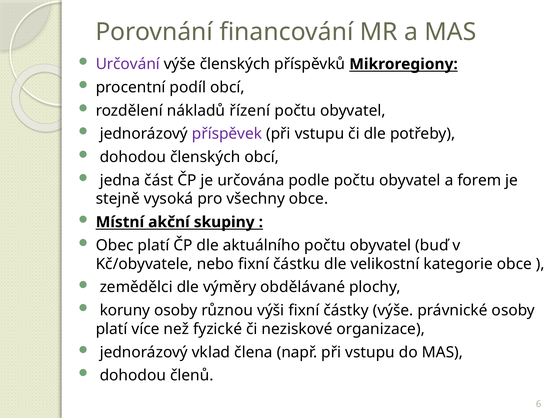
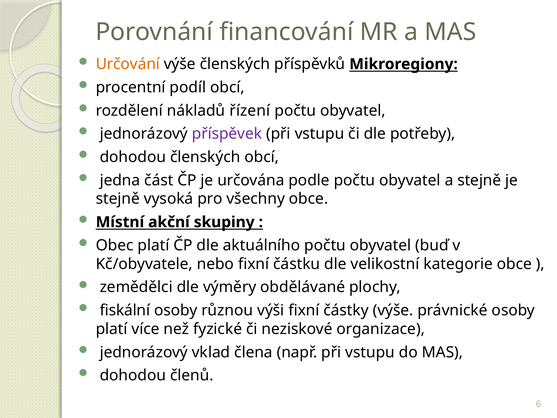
Určování colour: purple -> orange
a forem: forem -> stejně
koruny: koruny -> fiskální
